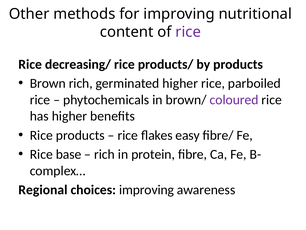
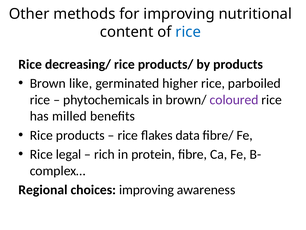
rice at (188, 32) colour: purple -> blue
Brown rich: rich -> like
has higher: higher -> milled
easy: easy -> data
base: base -> legal
